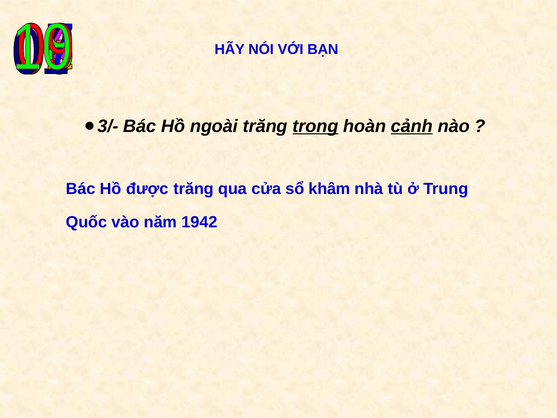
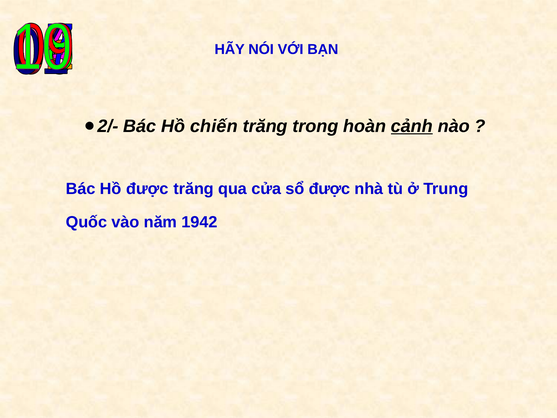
3/-: 3/- -> 2/-
ngoài: ngoài -> chiến
trong underline: present -> none
sổ khâm: khâm -> được
